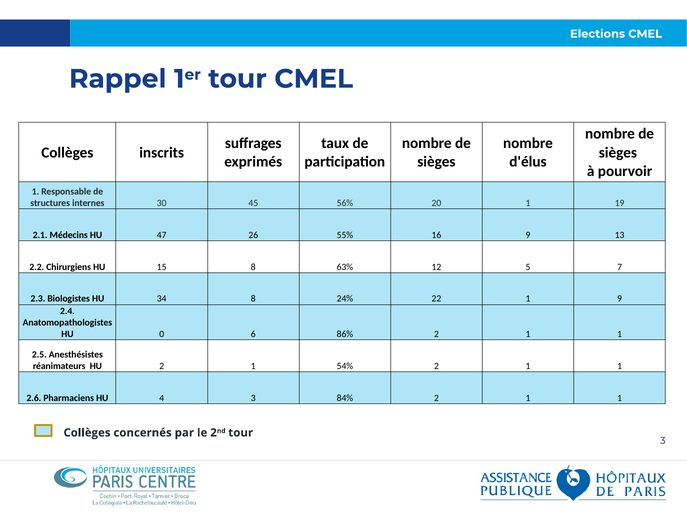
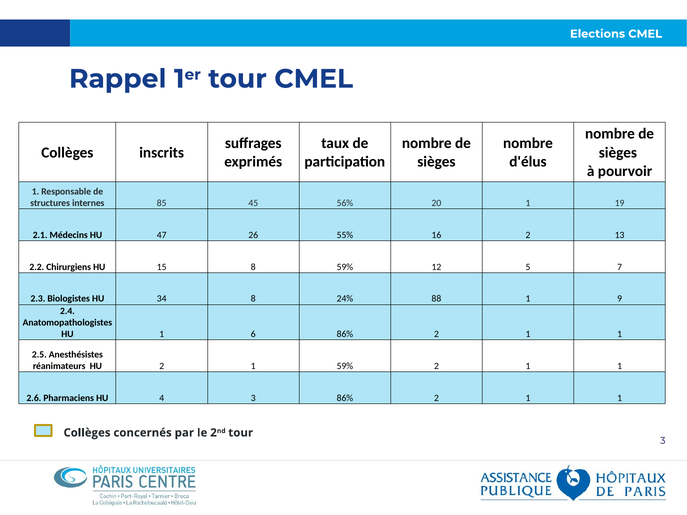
30: 30 -> 85
16 9: 9 -> 2
8 63%: 63% -> 59%
22: 22 -> 88
HU 0: 0 -> 1
1 54%: 54% -> 59%
3 84%: 84% -> 86%
